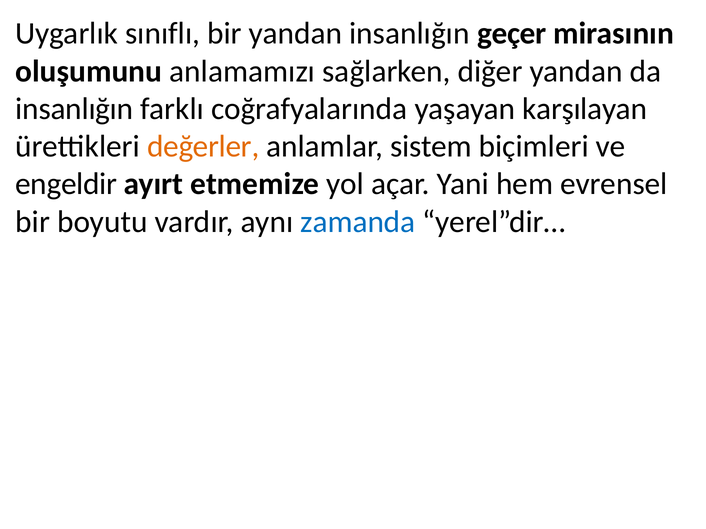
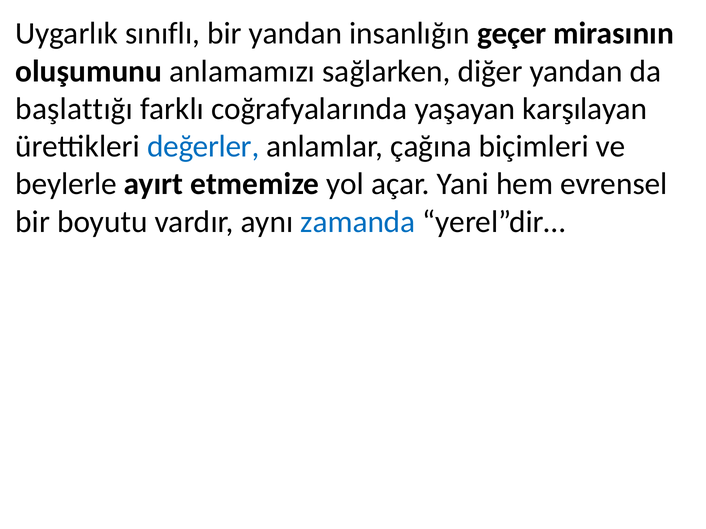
insanlığın at (74, 109): insanlığın -> başlattığı
değerler colour: orange -> blue
sistem: sistem -> çağına
engeldir: engeldir -> beylerle
